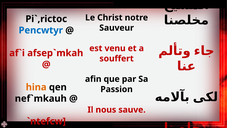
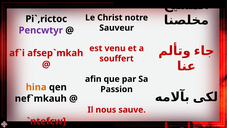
Pencwtyr colour: blue -> purple
